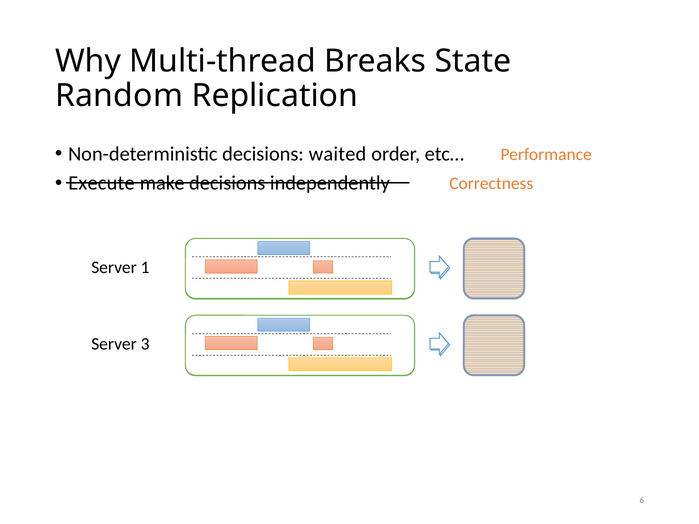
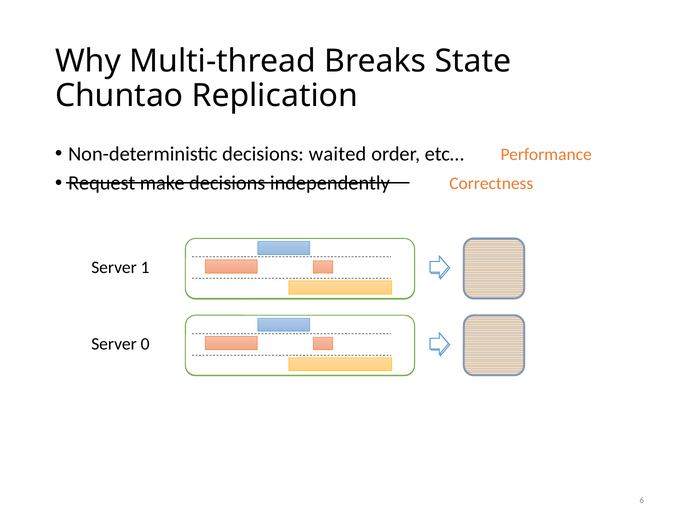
Random: Random -> Chuntao
Execute: Execute -> Request
3: 3 -> 0
